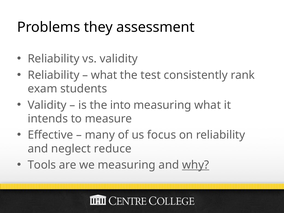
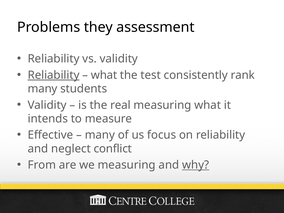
Reliability at (54, 75) underline: none -> present
exam at (43, 89): exam -> many
into: into -> real
reduce: reduce -> conflict
Tools: Tools -> From
